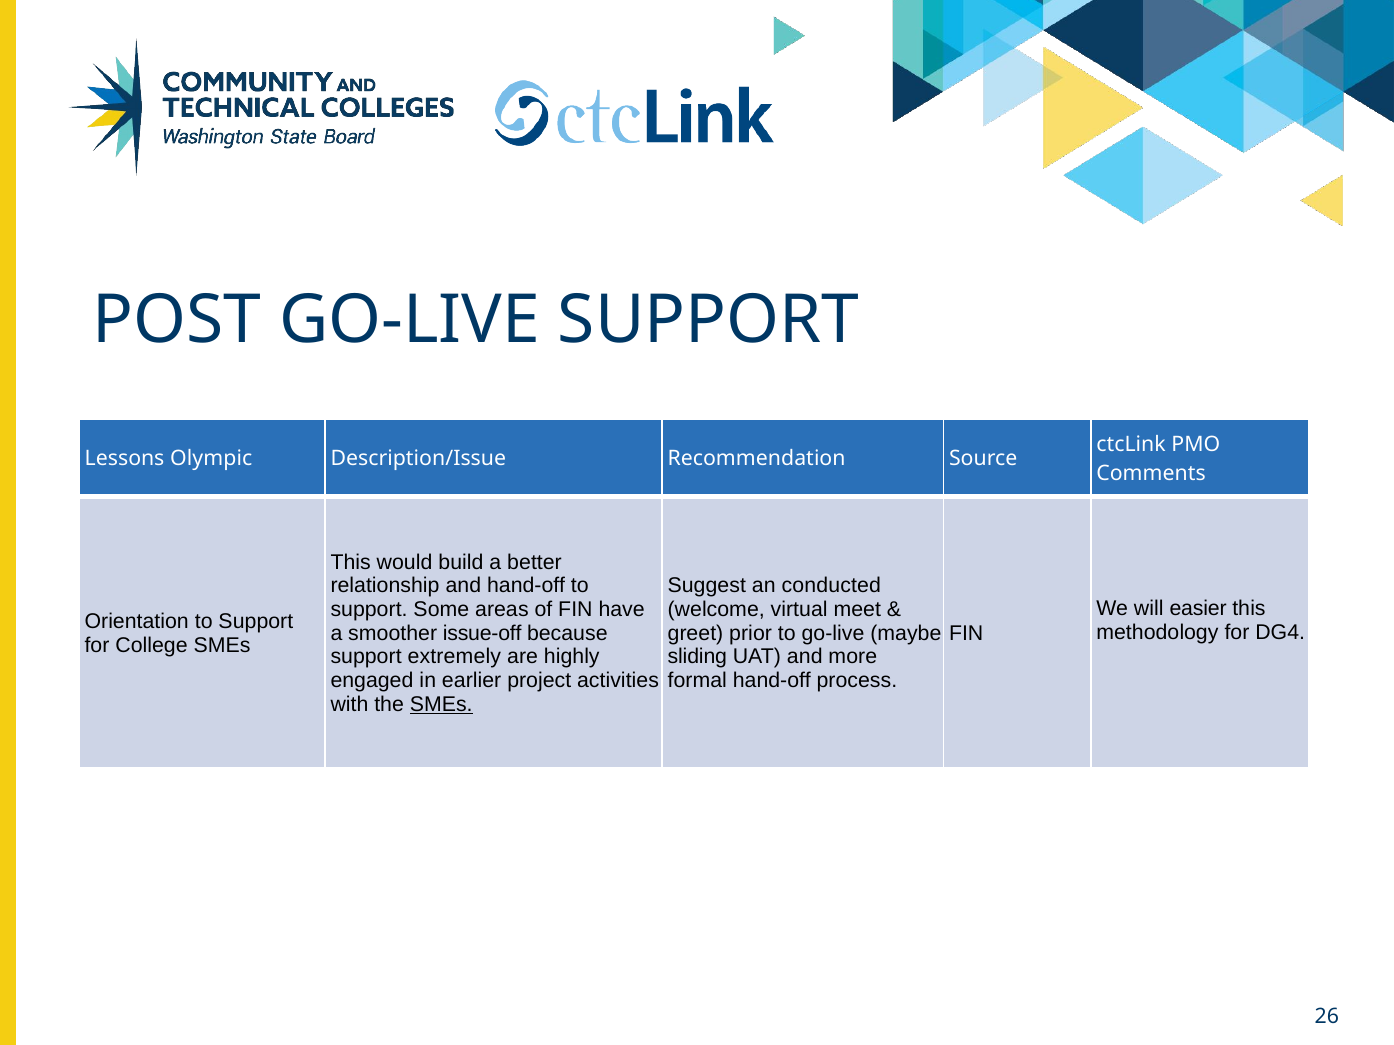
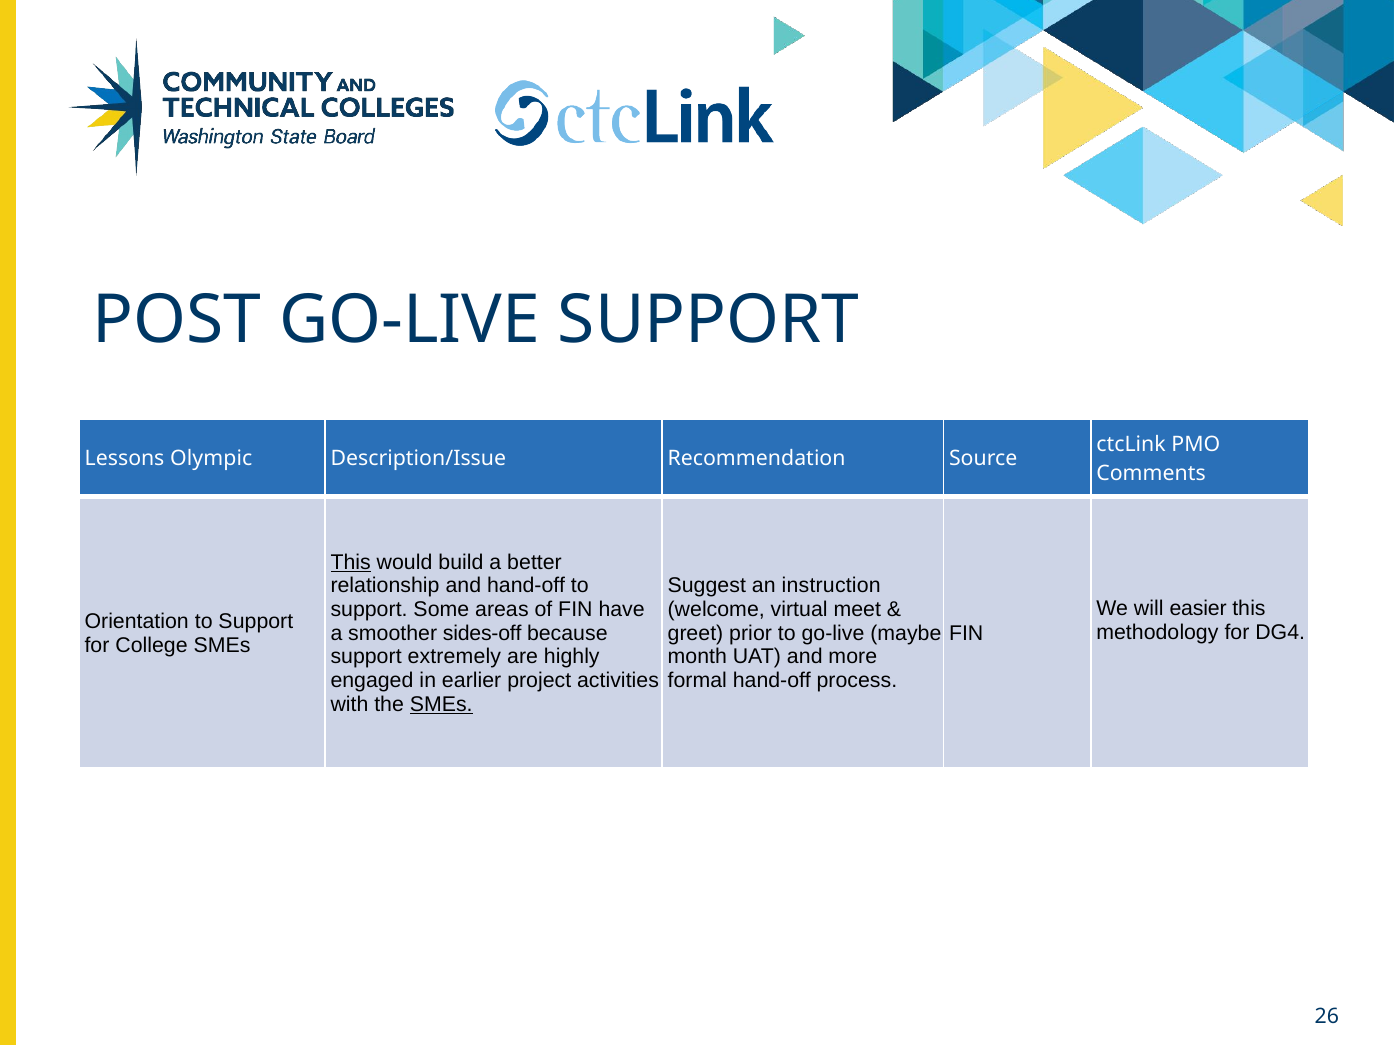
This at (351, 562) underline: none -> present
conducted: conducted -> instruction
issue-off: issue-off -> sides-off
sliding: sliding -> month
